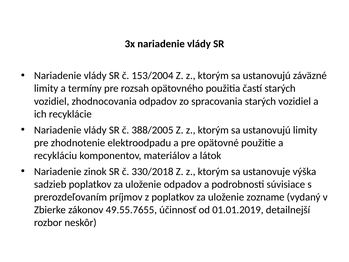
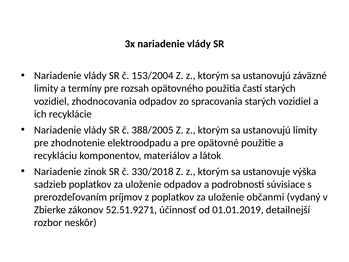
zozname: zozname -> občanmi
49.55.7655: 49.55.7655 -> 52.51.9271
